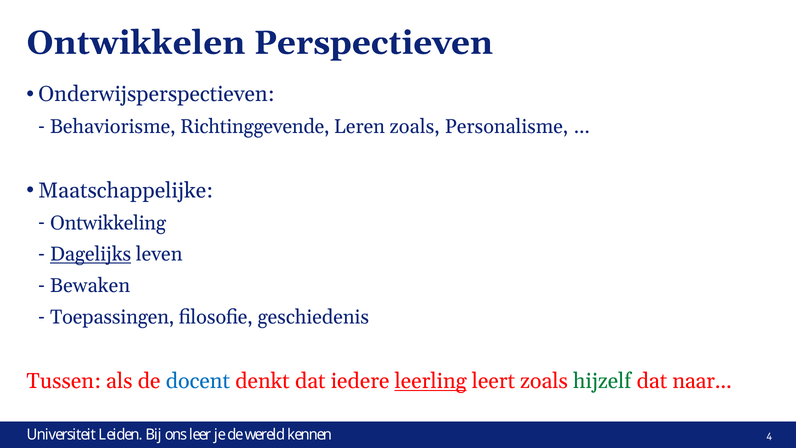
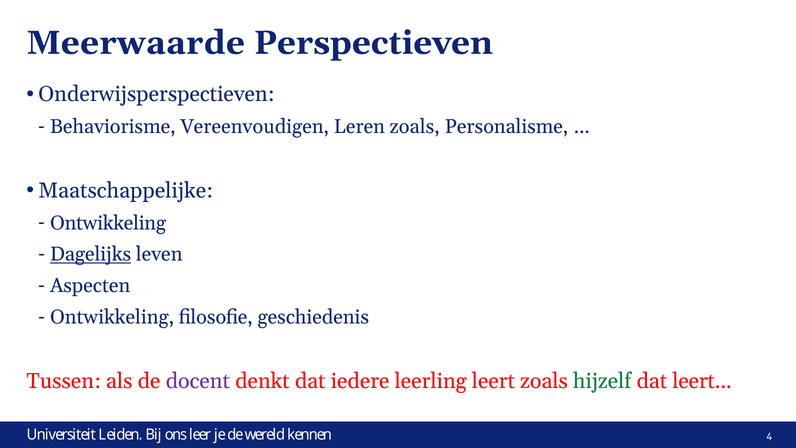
Ontwikkelen: Ontwikkelen -> Meerwaarde
Richtinggevende: Richtinggevende -> Vereenvoudigen
Bewaken: Bewaken -> Aspecten
Toepassingen at (112, 317): Toepassingen -> Ontwikkeling
docent colour: blue -> purple
leerling underline: present -> none
dat naar: naar -> leert
